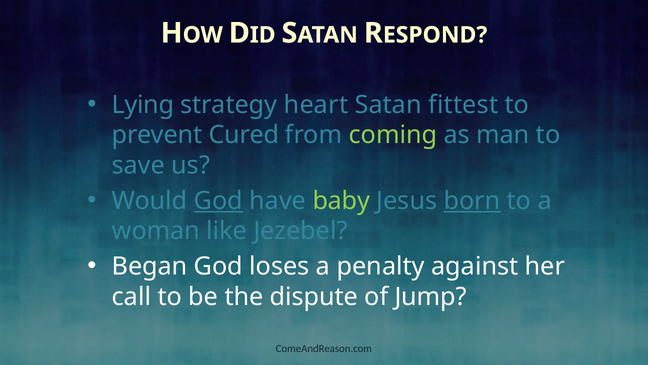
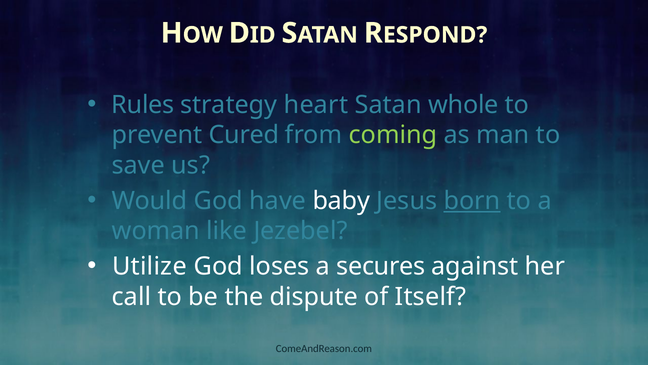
Lying: Lying -> Rules
fittest: fittest -> whole
God at (218, 200) underline: present -> none
baby colour: light green -> white
Began: Began -> Utilize
penalty: penalty -> secures
Jump: Jump -> Itself
